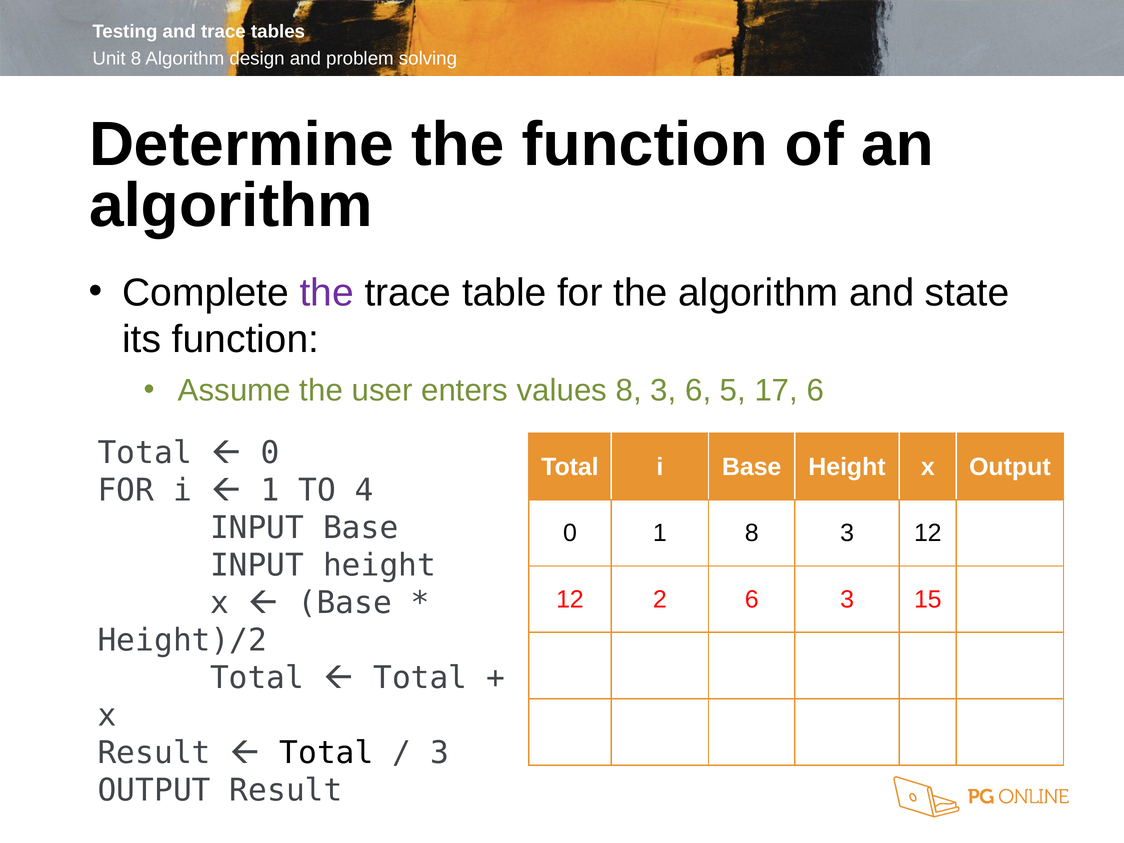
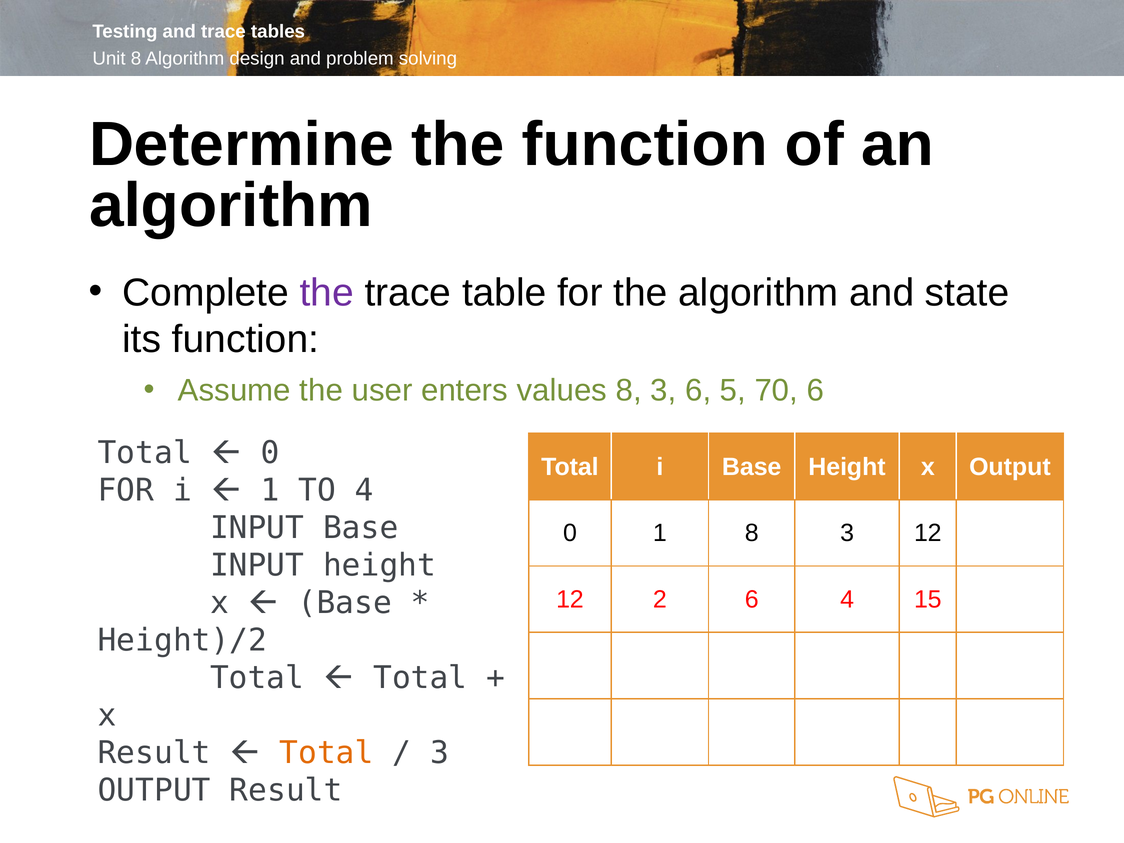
17: 17 -> 70
6 3: 3 -> 4
Total at (326, 753) colour: black -> orange
